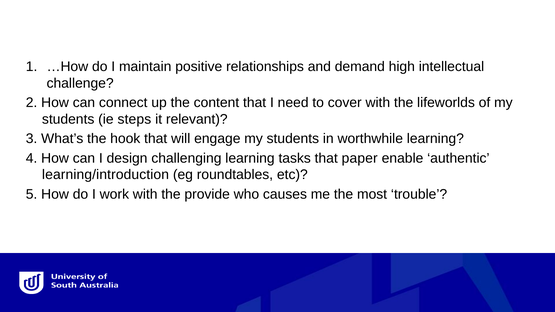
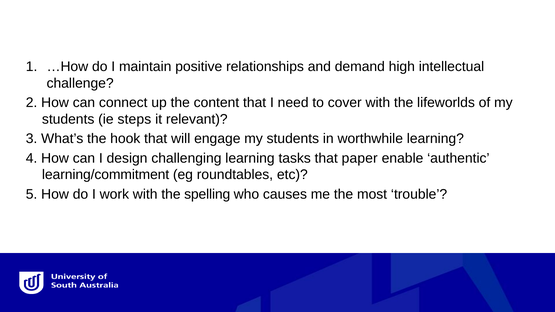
learning/introduction: learning/introduction -> learning/commitment
provide: provide -> spelling
